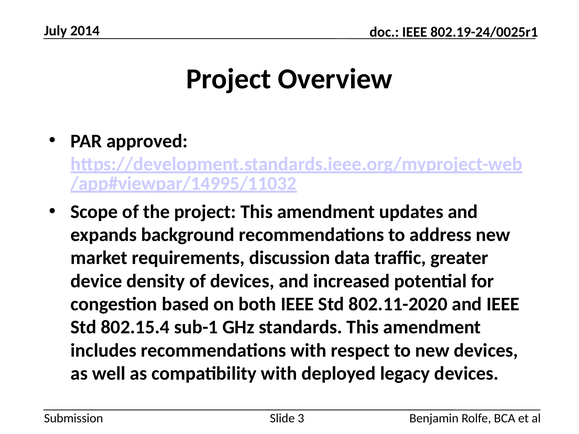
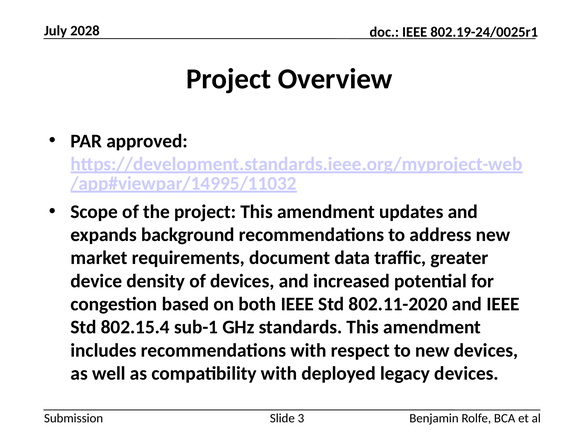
2014: 2014 -> 2028
discussion: discussion -> document
